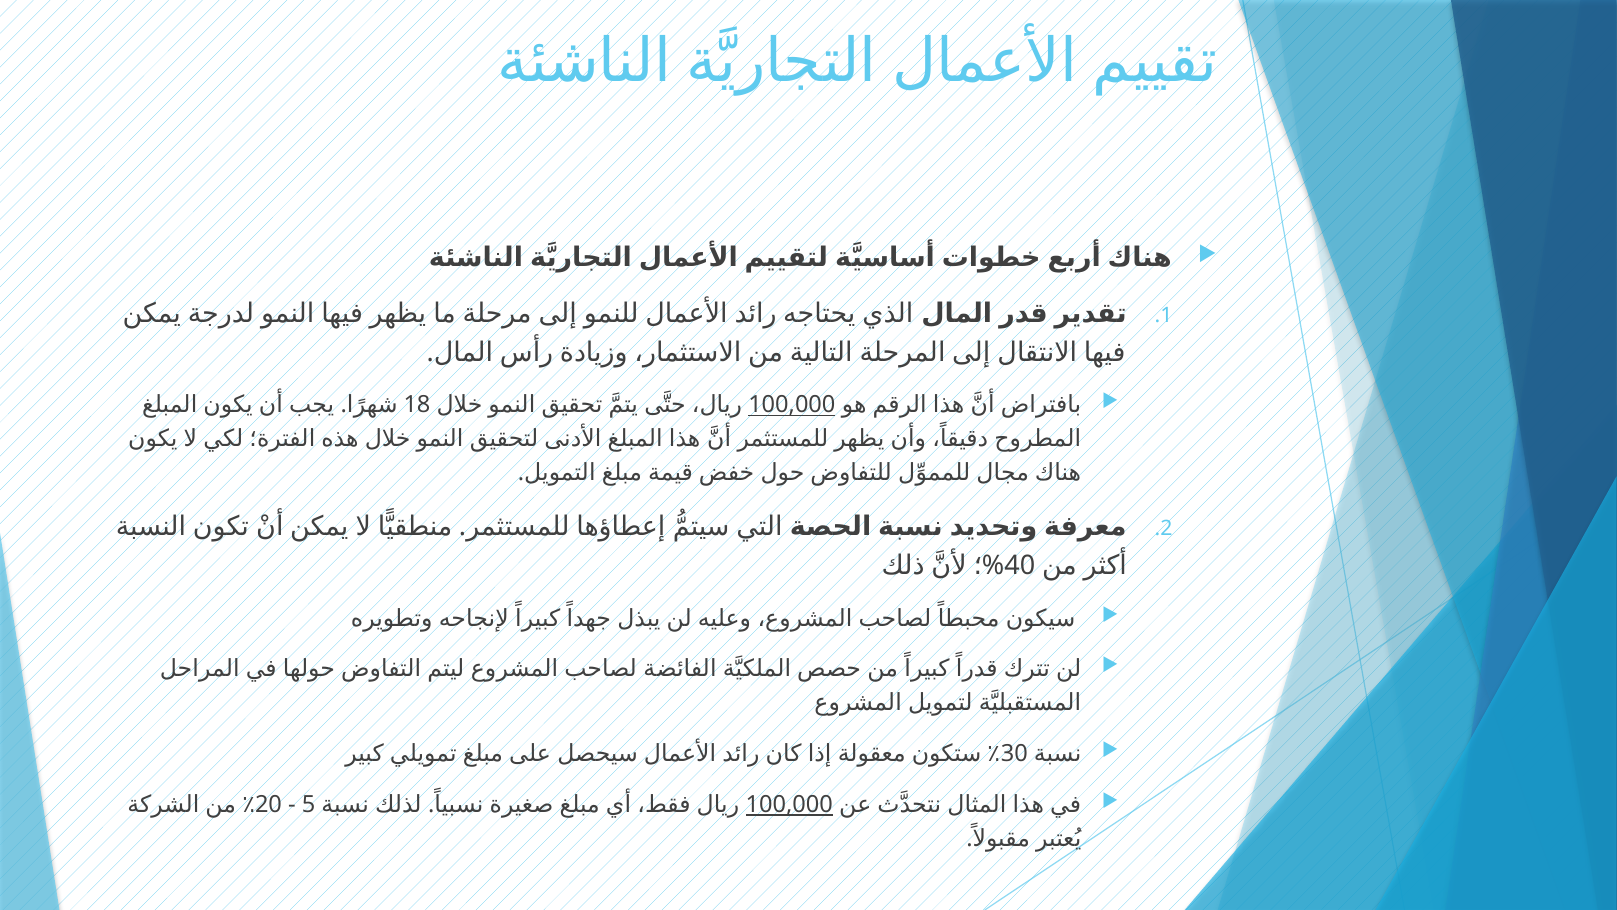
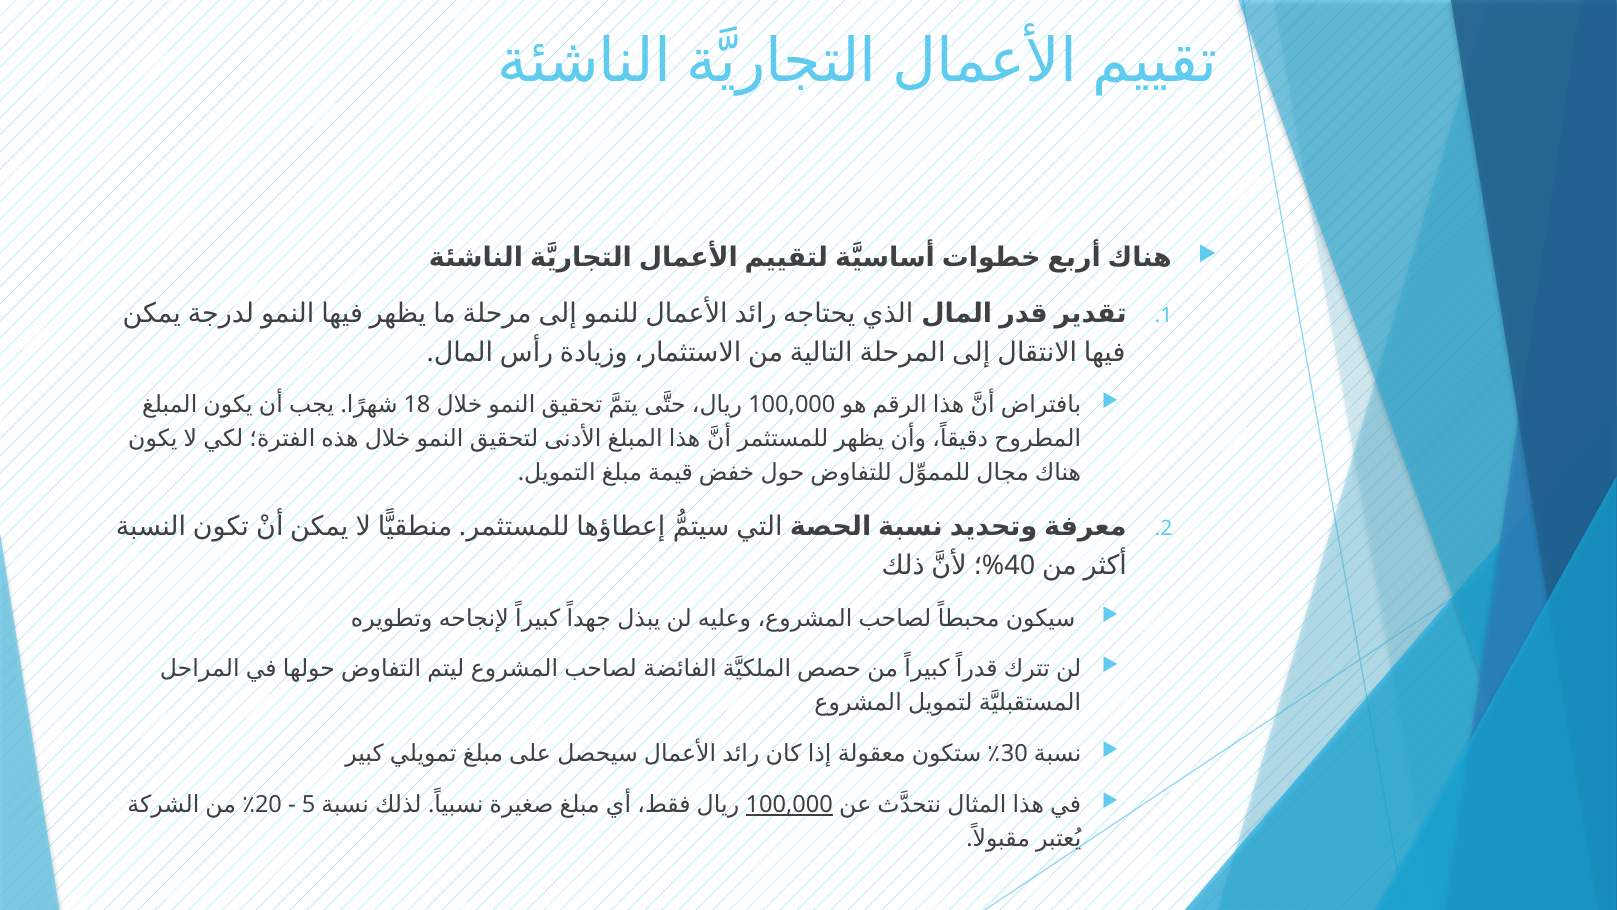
100,000 at (792, 405) underline: present -> none
